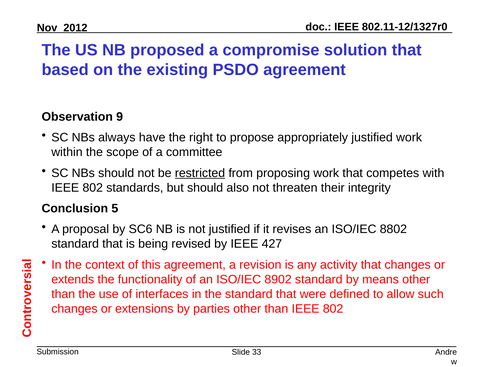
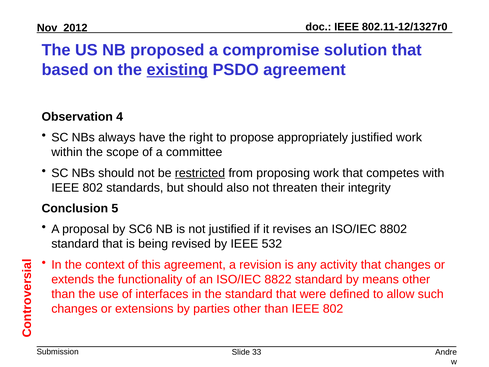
existing underline: none -> present
9: 9 -> 4
427: 427 -> 532
8902: 8902 -> 8822
